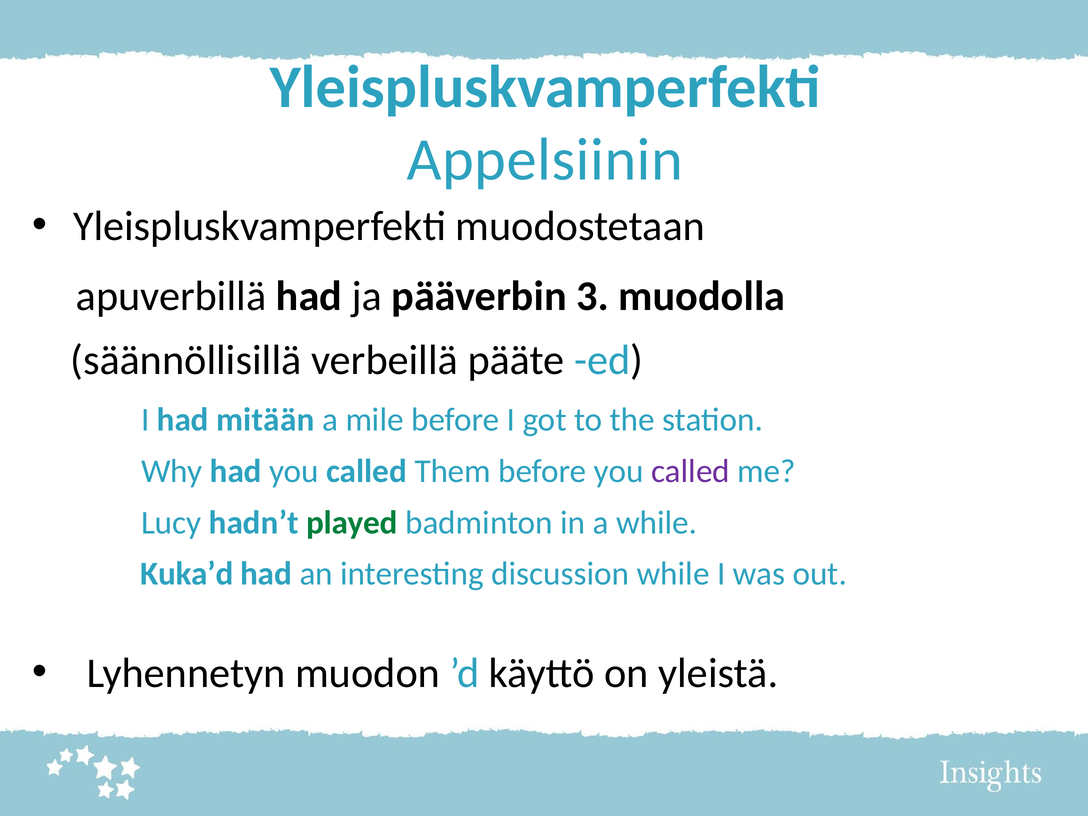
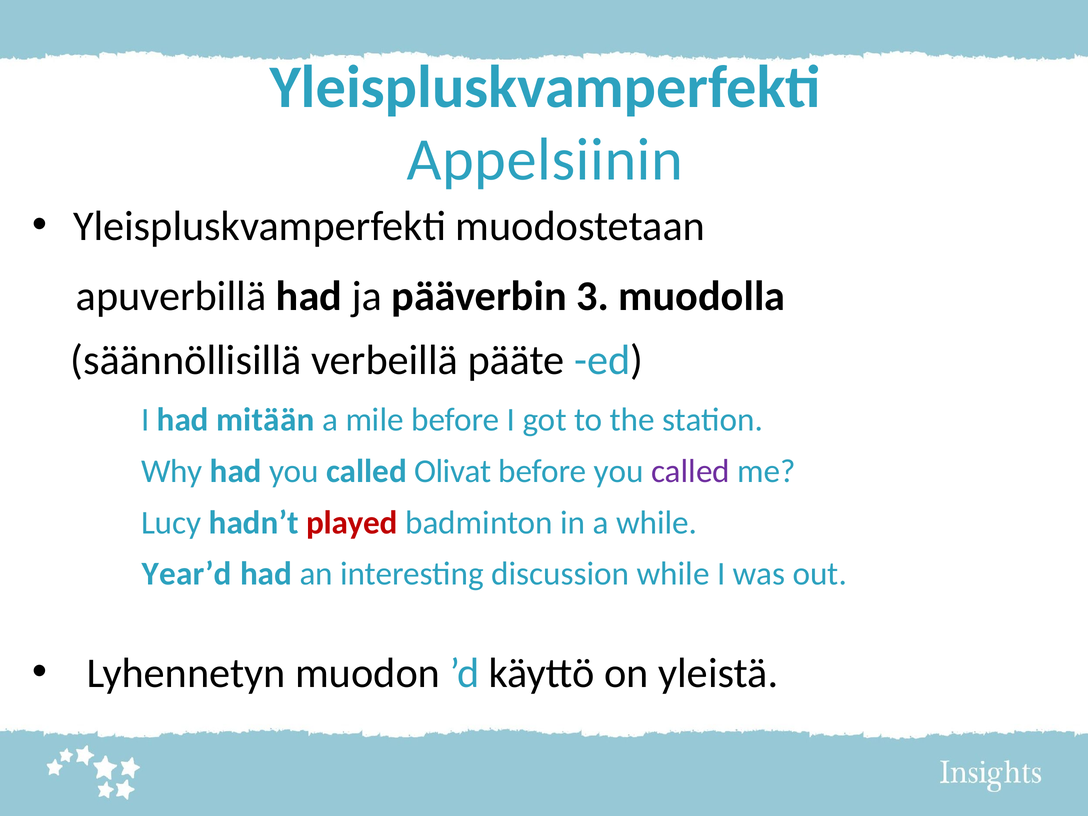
Them: Them -> Olivat
played colour: green -> red
Kuka’d: Kuka’d -> Year’d
